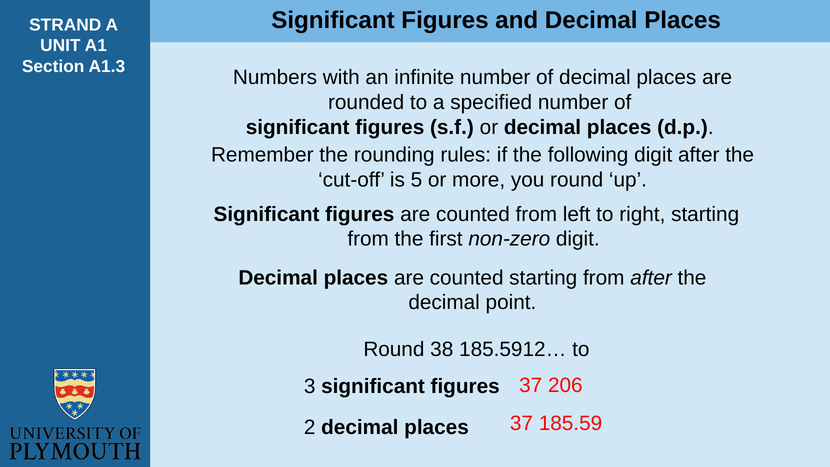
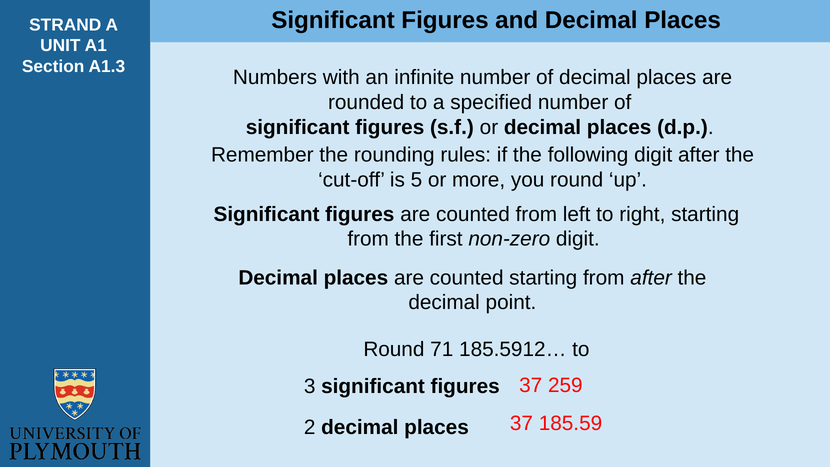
38: 38 -> 71
206: 206 -> 259
